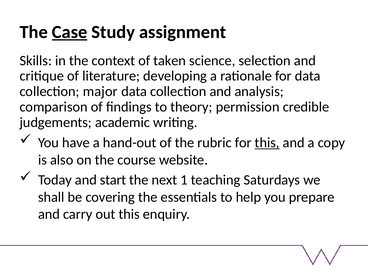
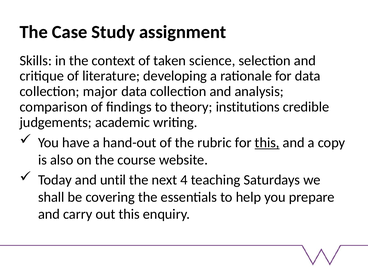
Case underline: present -> none
permission: permission -> institutions
start: start -> until
1: 1 -> 4
